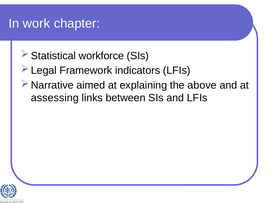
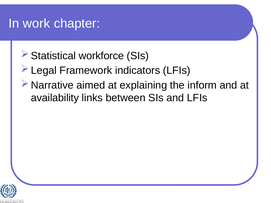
above: above -> inform
assessing: assessing -> availability
